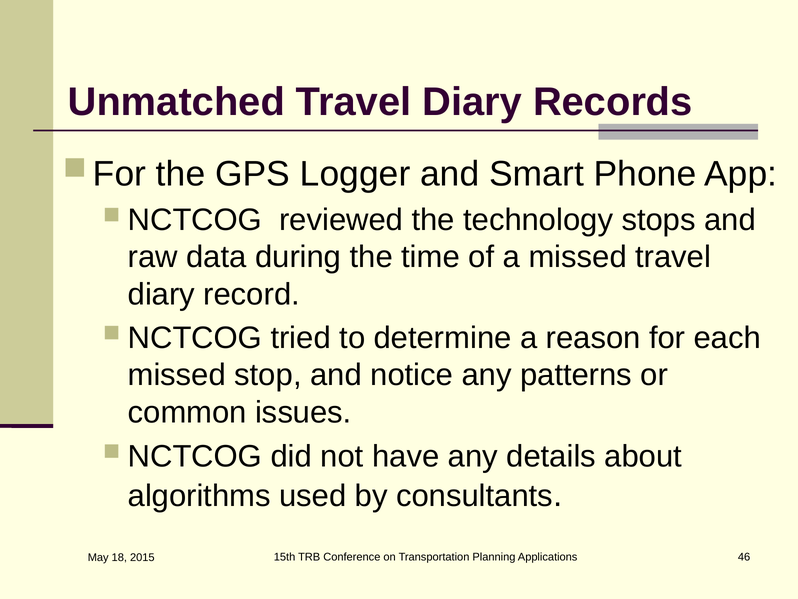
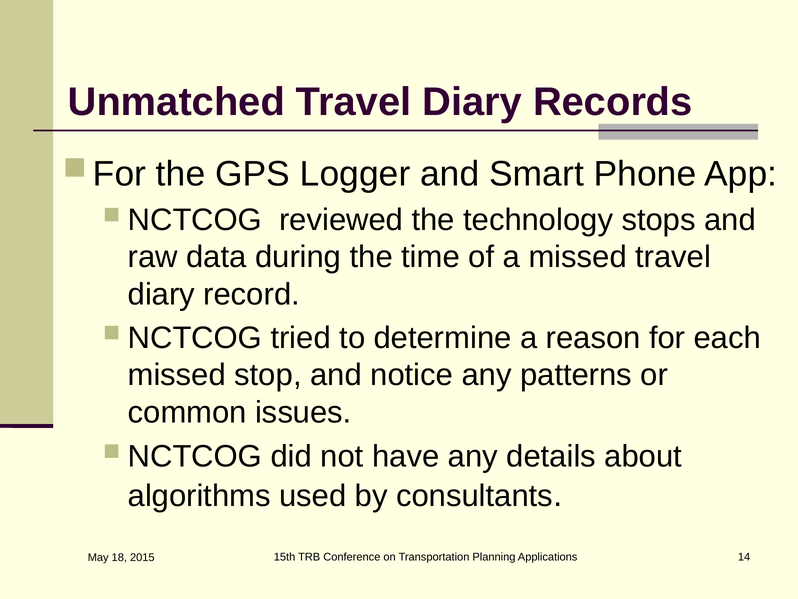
46: 46 -> 14
